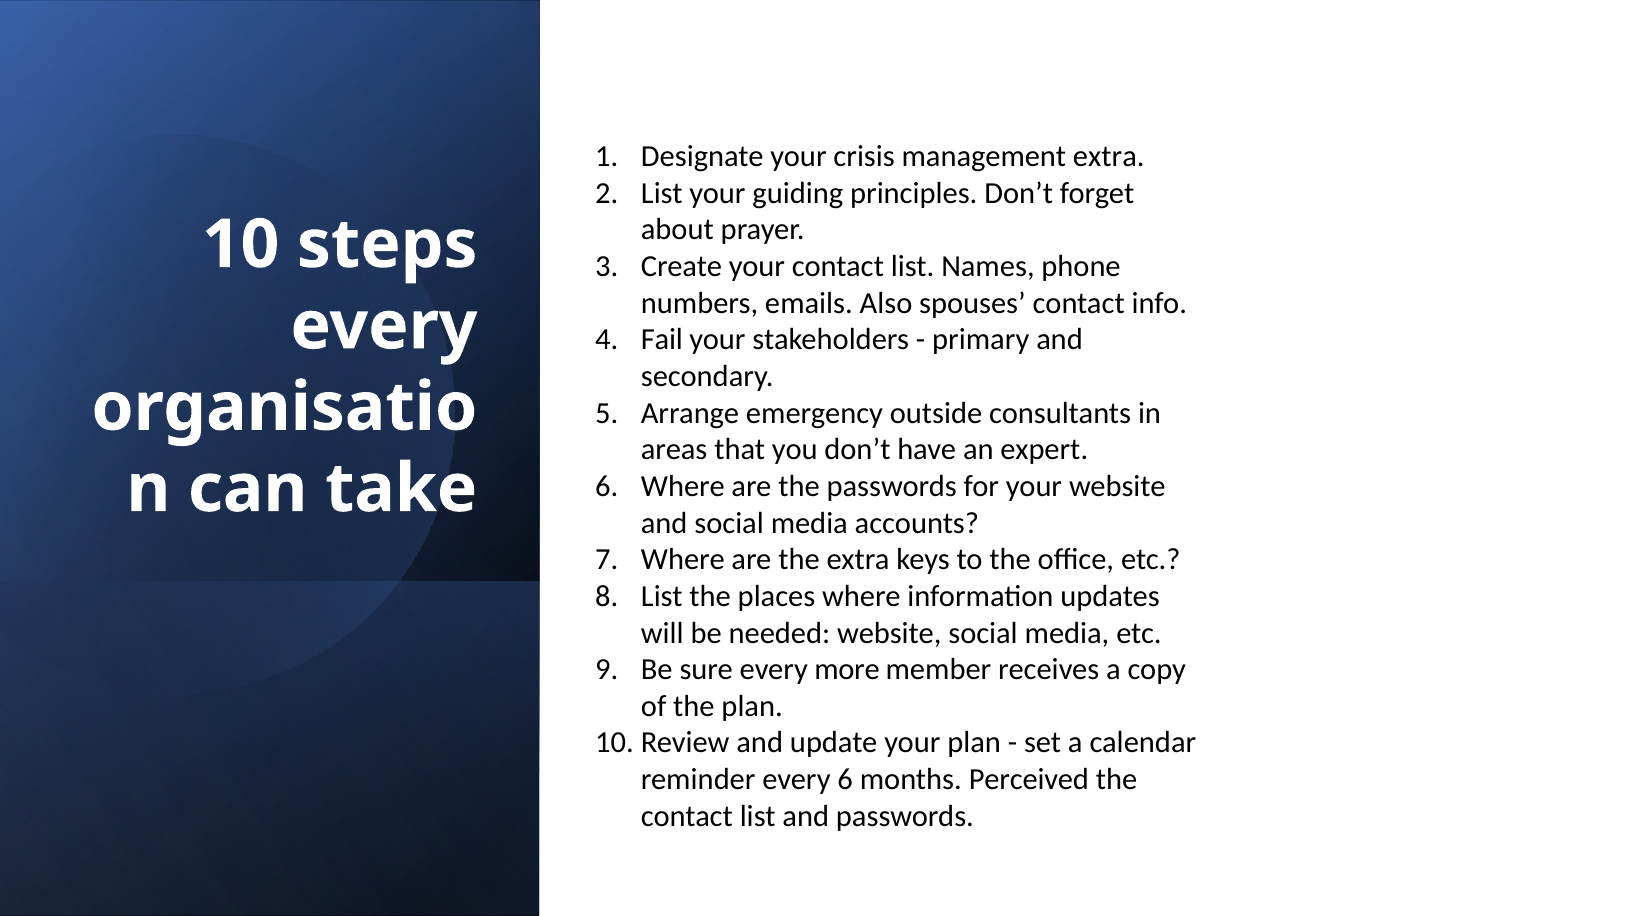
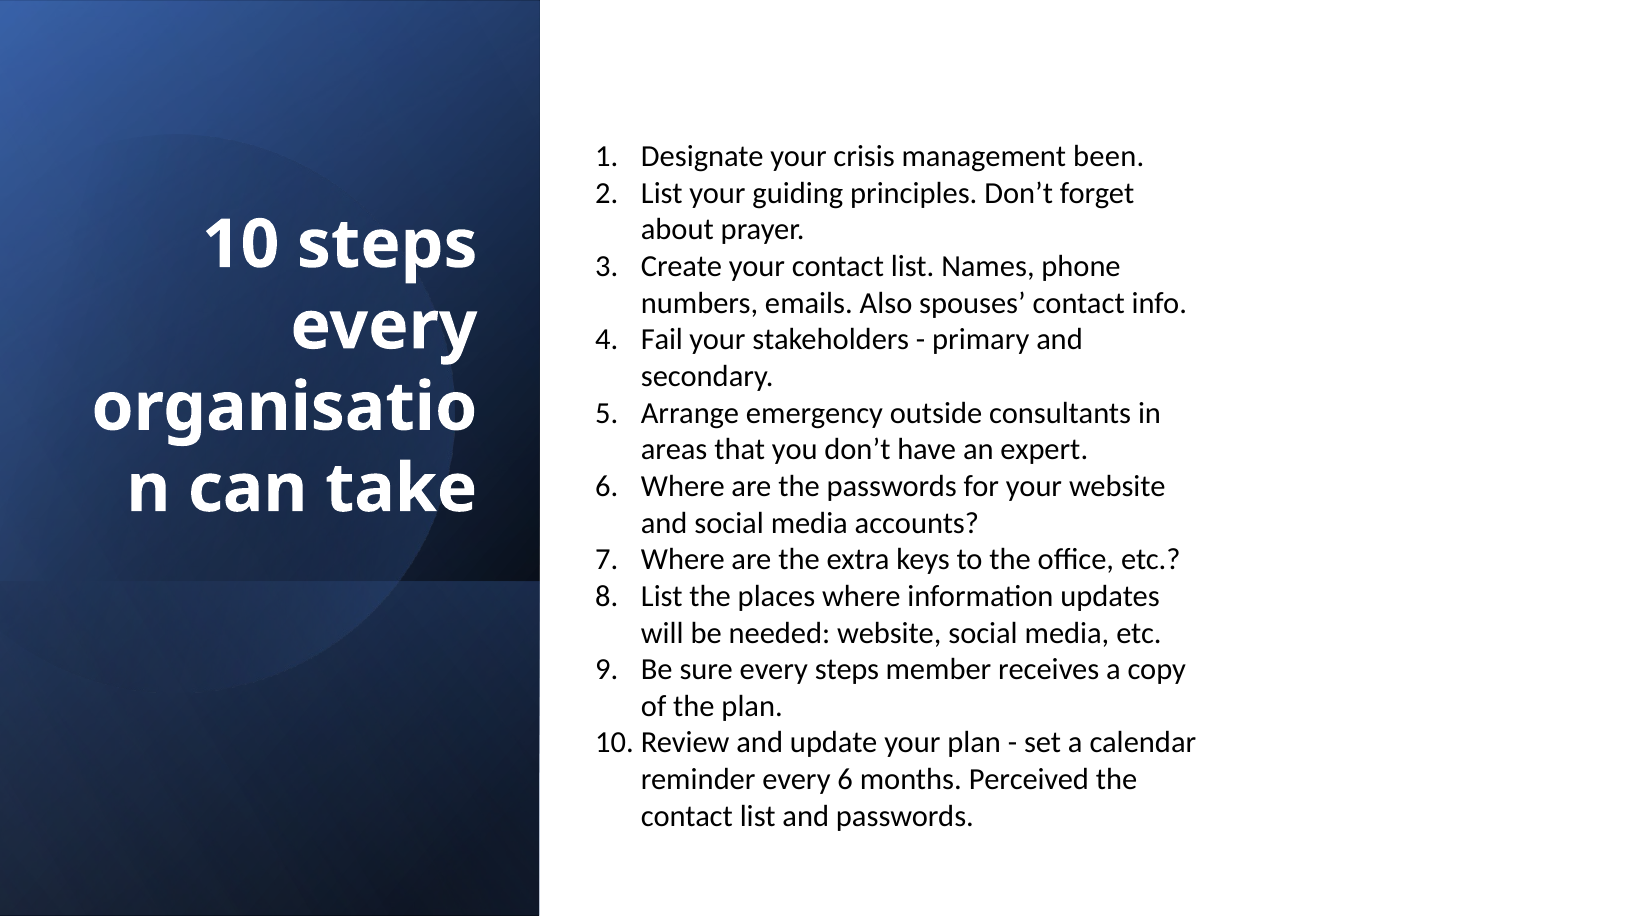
management extra: extra -> been
every more: more -> steps
